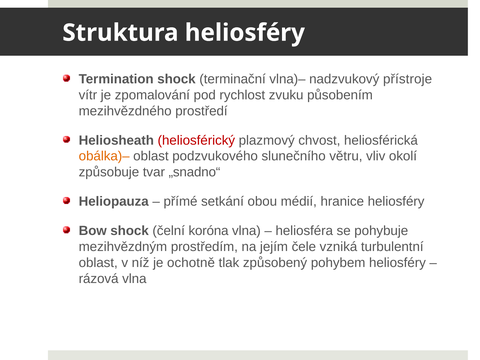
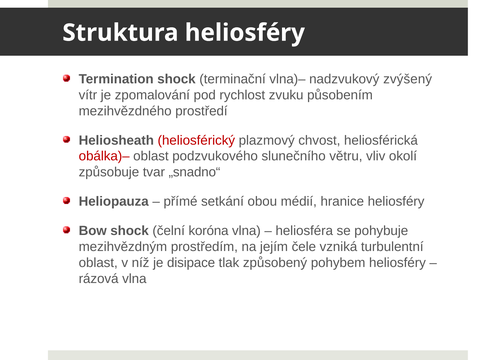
přístroje: přístroje -> zvýšený
obálka)– colour: orange -> red
ochotně: ochotně -> disipace
